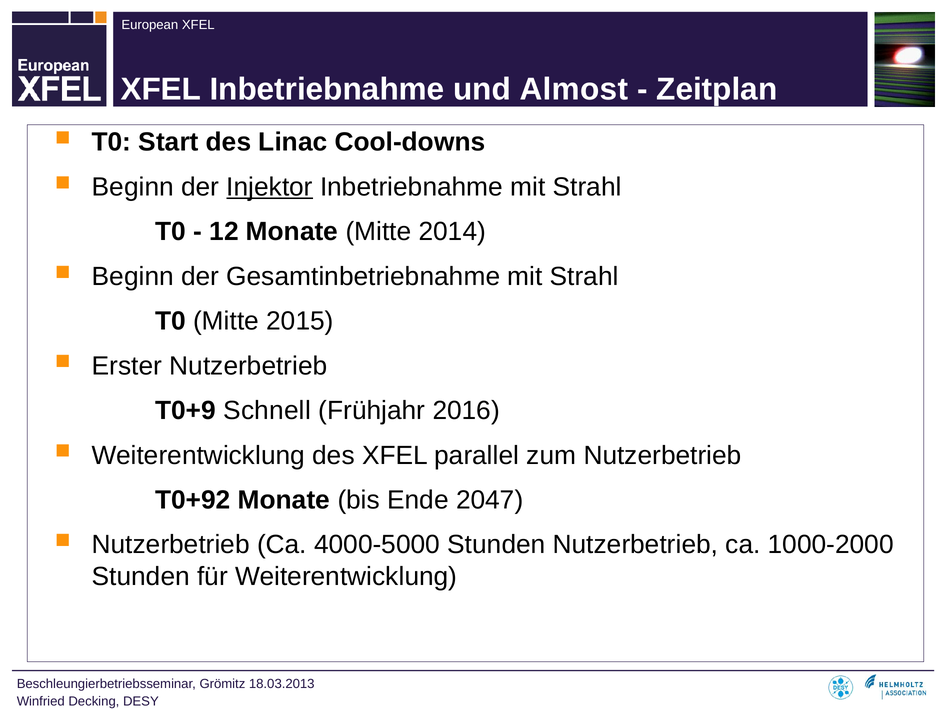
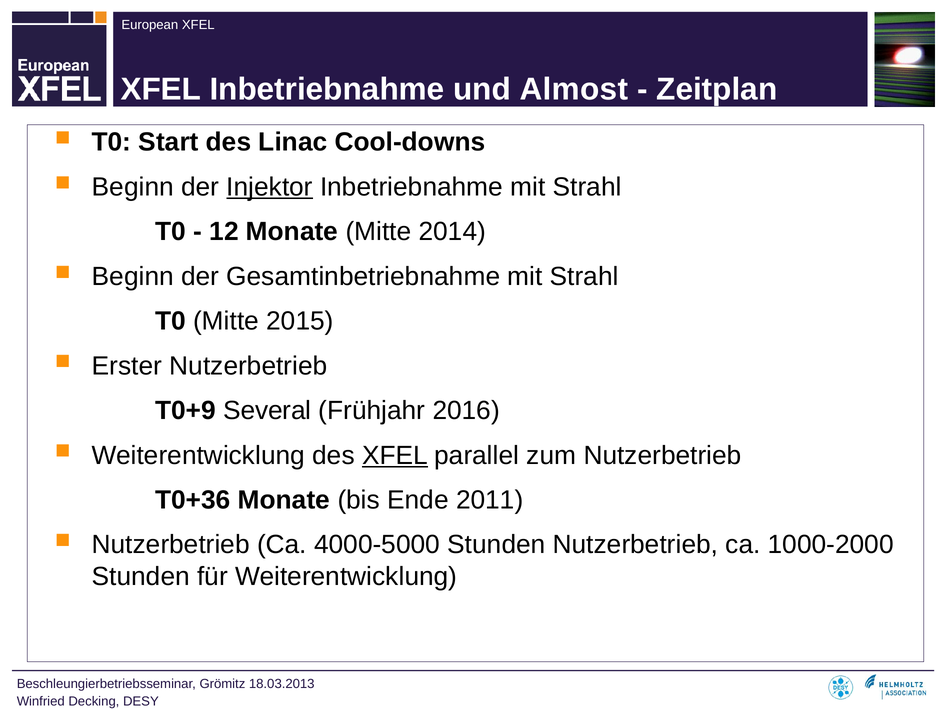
Schnell: Schnell -> Several
XFEL at (395, 455) underline: none -> present
T0+92: T0+92 -> T0+36
2047: 2047 -> 2011
